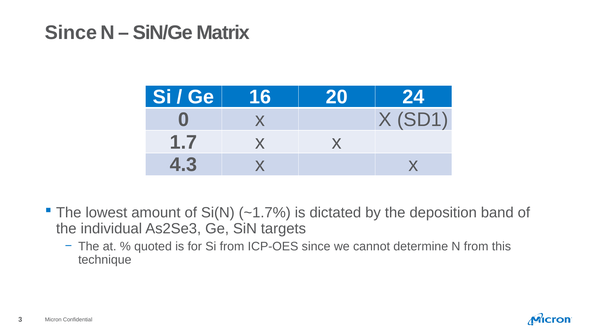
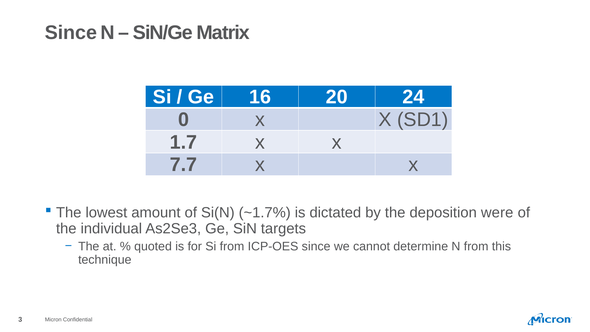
4.3: 4.3 -> 7.7
band: band -> were
